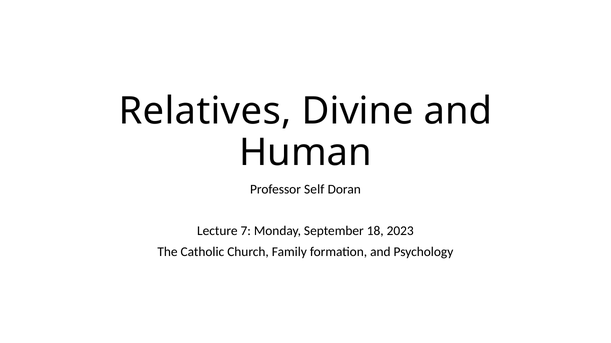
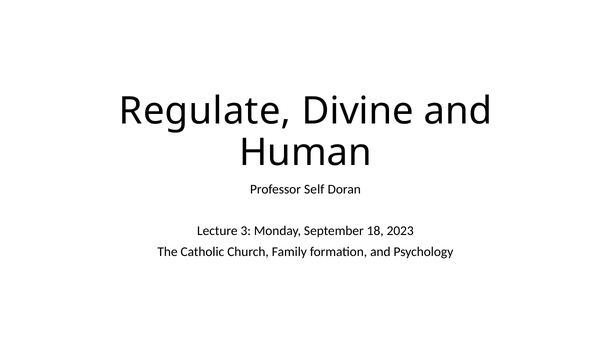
Relatives: Relatives -> Regulate
7: 7 -> 3
